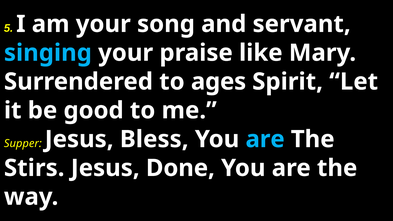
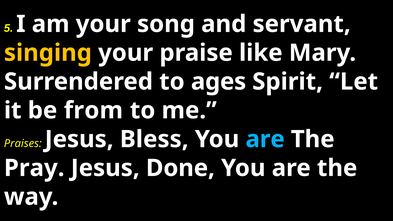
singing colour: light blue -> yellow
good: good -> from
Supper: Supper -> Praises
Stirs: Stirs -> Pray
